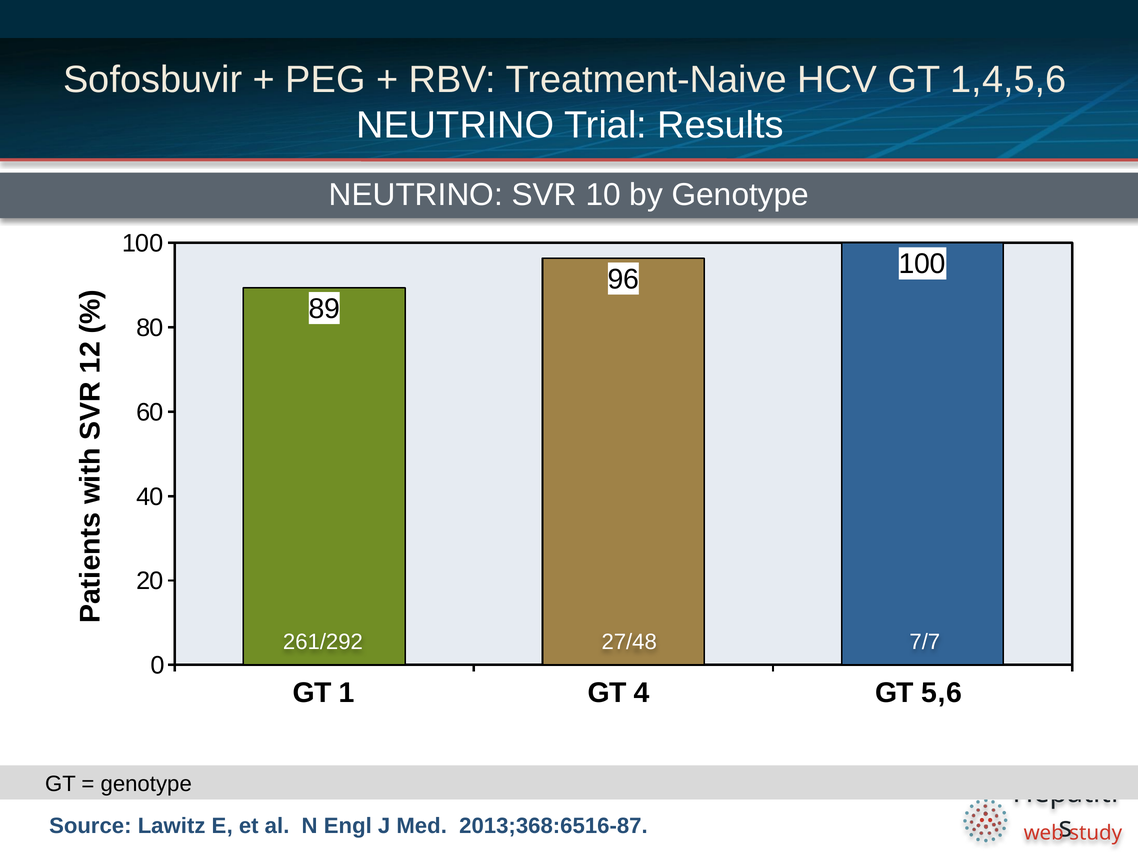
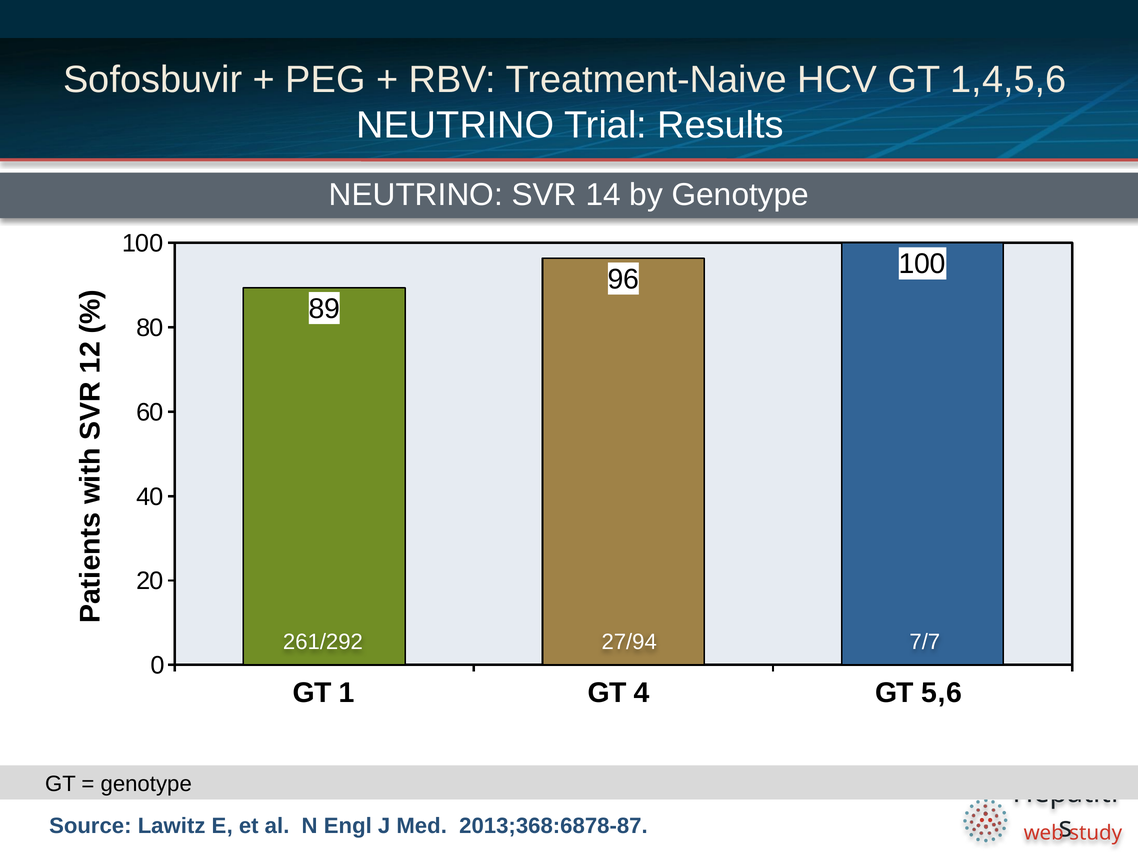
10: 10 -> 14
27/48: 27/48 -> 27/94
2013;368:6516-87: 2013;368:6516-87 -> 2013;368:6878-87
